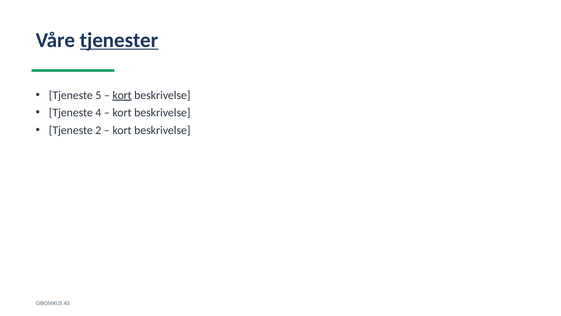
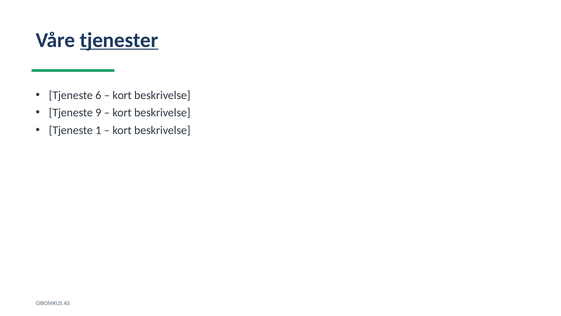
5: 5 -> 6
kort at (122, 95) underline: present -> none
4: 4 -> 9
2: 2 -> 1
